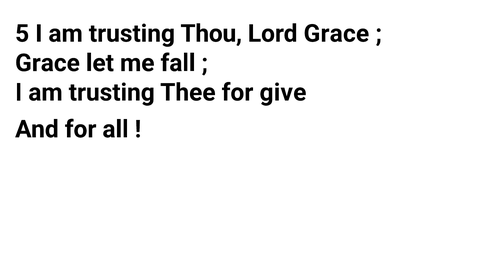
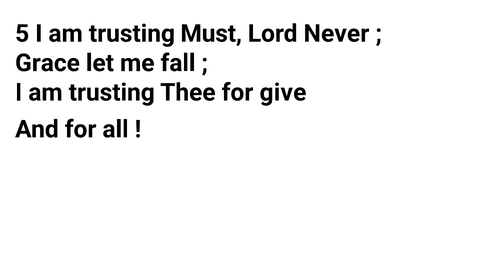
Thou: Thou -> Must
Lord Grace: Grace -> Never
